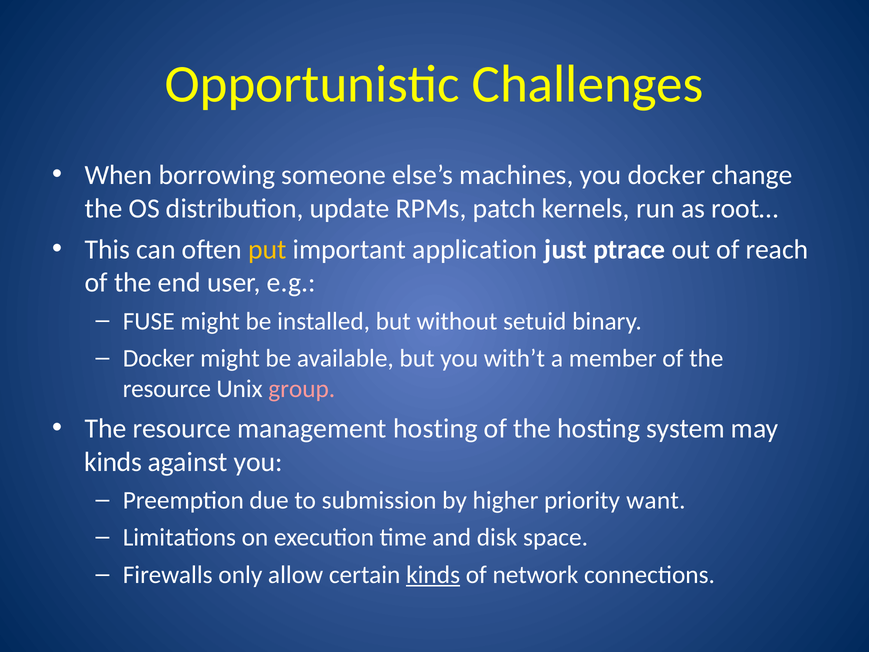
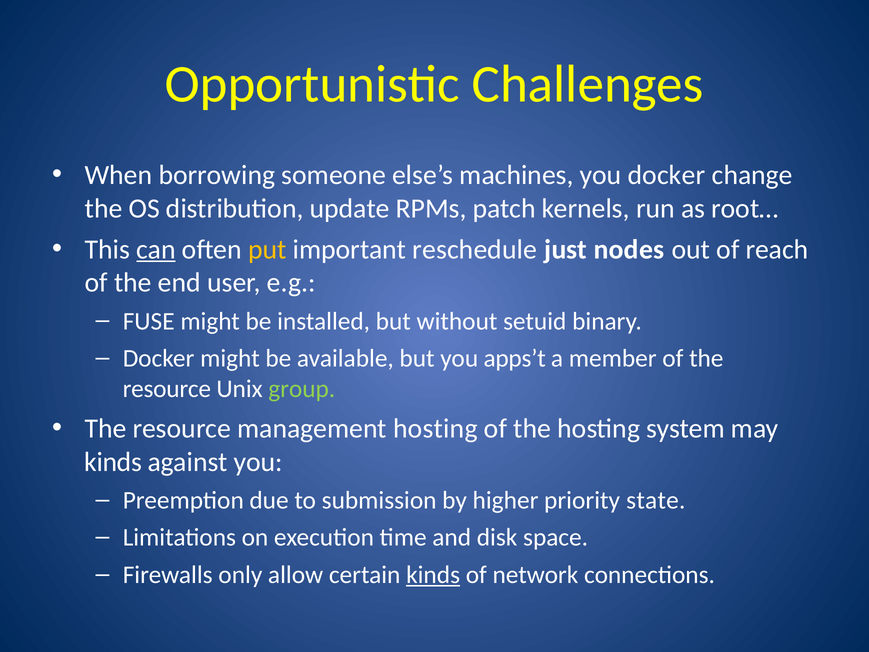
can underline: none -> present
application: application -> reschedule
ptrace: ptrace -> nodes
with’t: with’t -> apps’t
group colour: pink -> light green
want: want -> state
